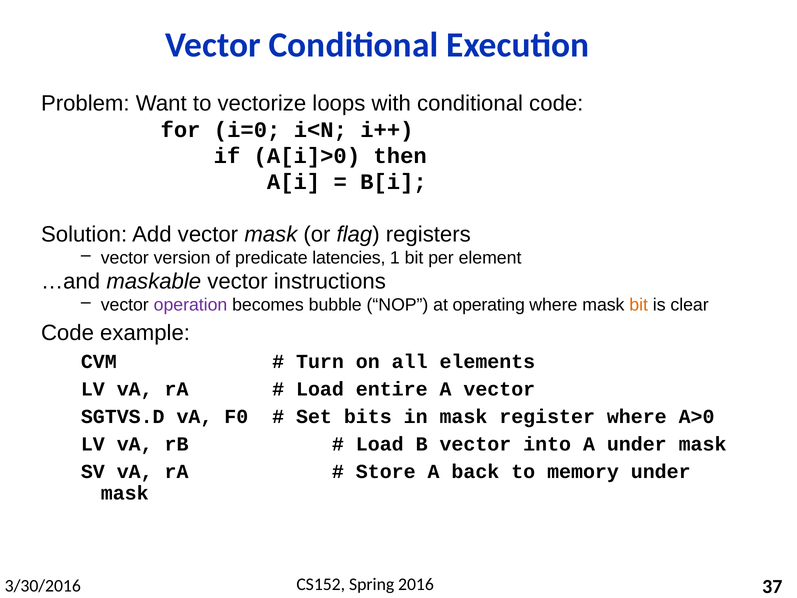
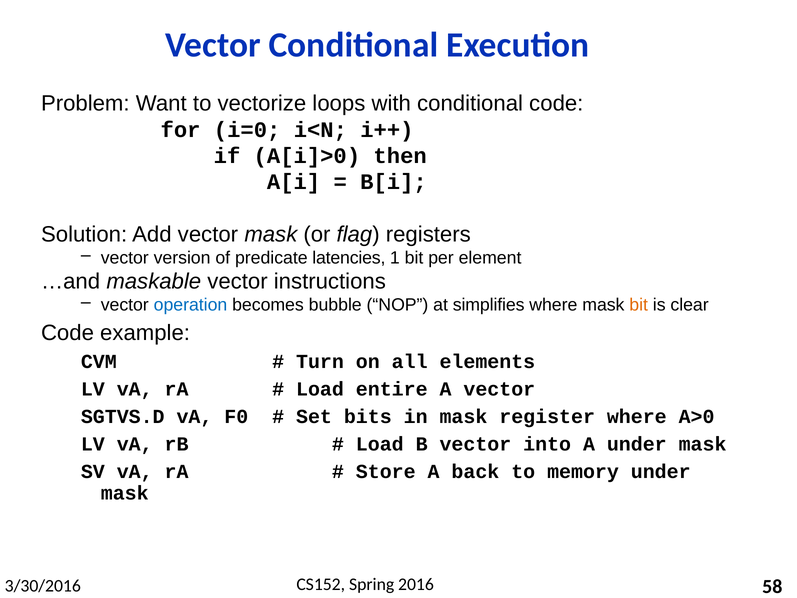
operation colour: purple -> blue
operating: operating -> simplifies
37: 37 -> 58
